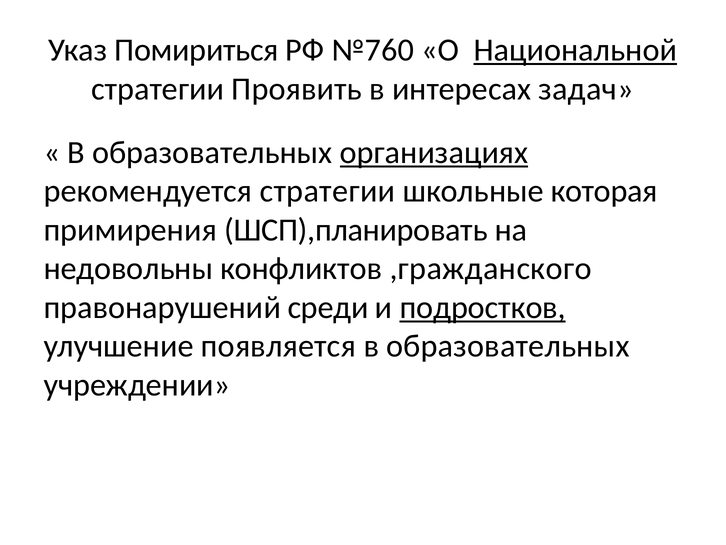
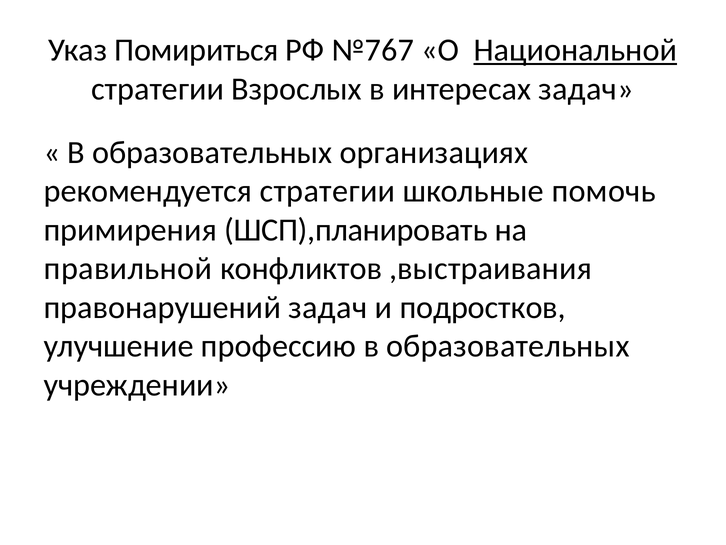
№760: №760 -> №767
Проявить: Проявить -> Взрослых
организациях underline: present -> none
которая: которая -> помочь
недовольны: недовольны -> правильной
,гражданского: ,гражданского -> ,выстраивания
правонарушений среди: среди -> задач
подростков underline: present -> none
появляется: появляется -> профессию
